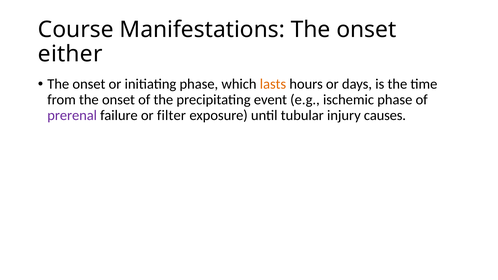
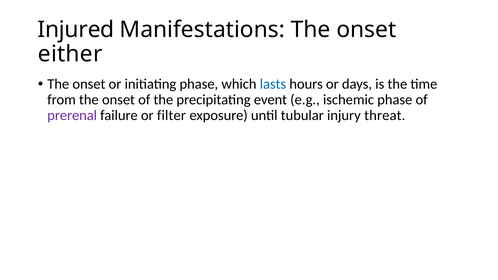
Course: Course -> Injured
lasts colour: orange -> blue
causes: causes -> threat
